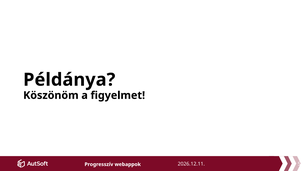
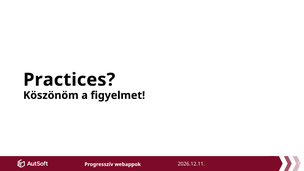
Példánya: Példánya -> Practices
